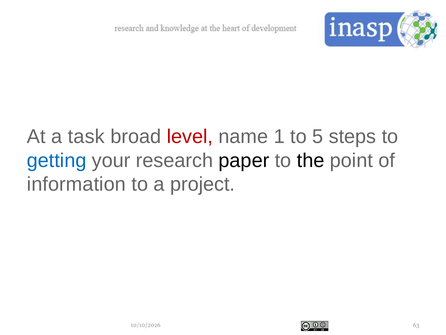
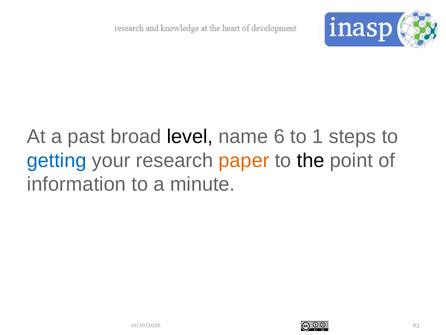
task: task -> past
level colour: red -> black
1: 1 -> 6
5: 5 -> 1
paper colour: black -> orange
project: project -> minute
